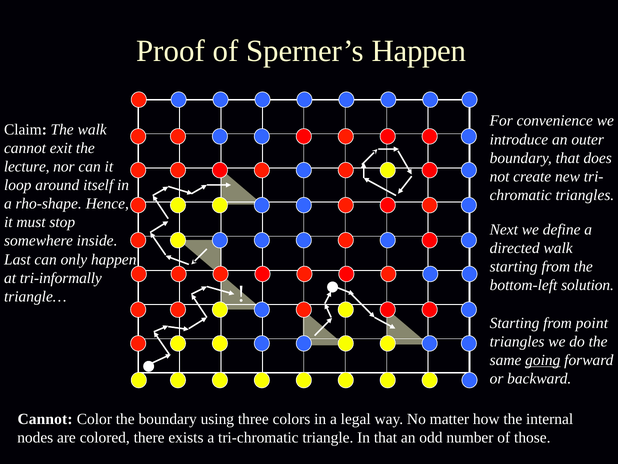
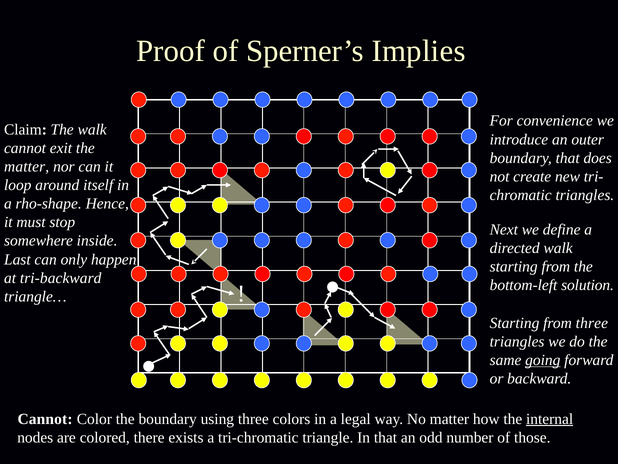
Sperner’s Happen: Happen -> Implies
lecture at (27, 166): lecture -> matter
tri-informally: tri-informally -> tri-backward
from point: point -> three
internal underline: none -> present
